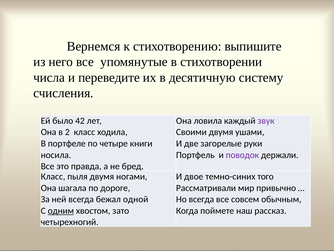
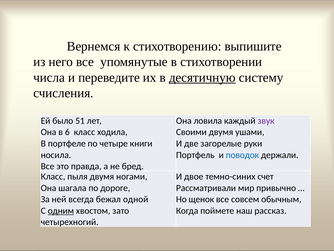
десятичную underline: none -> present
42: 42 -> 51
2: 2 -> 6
поводок colour: purple -> blue
того: того -> счет
Но всегда: всегда -> щенок
